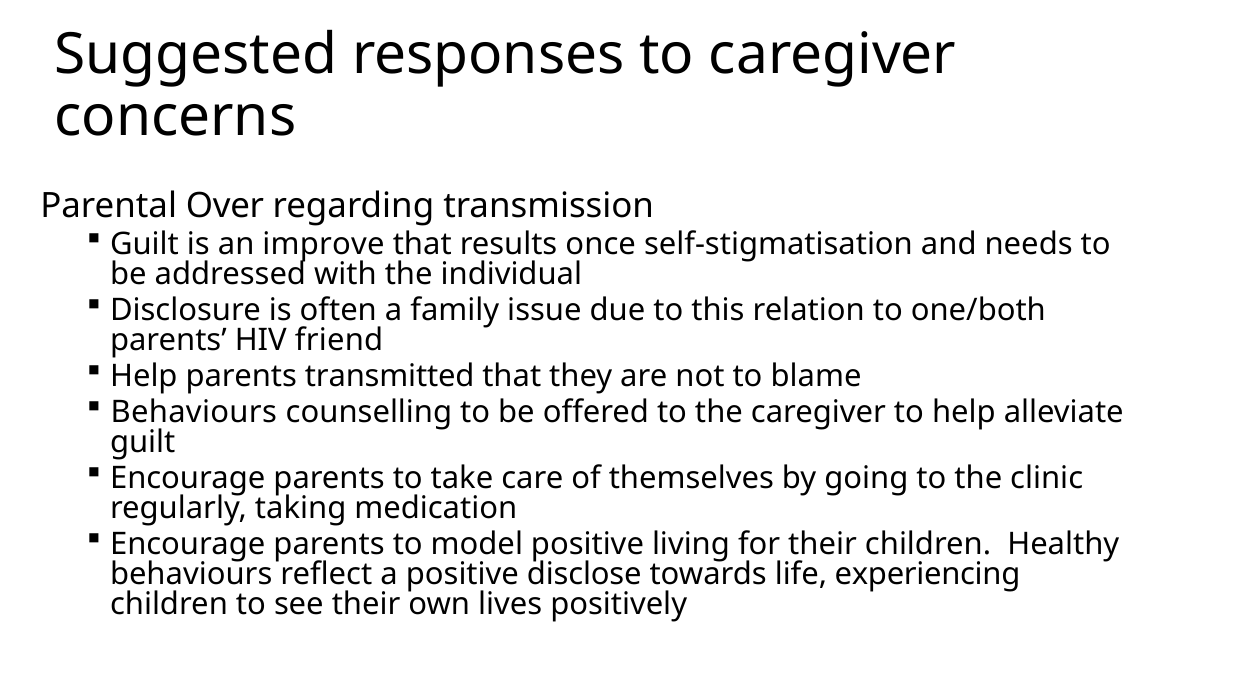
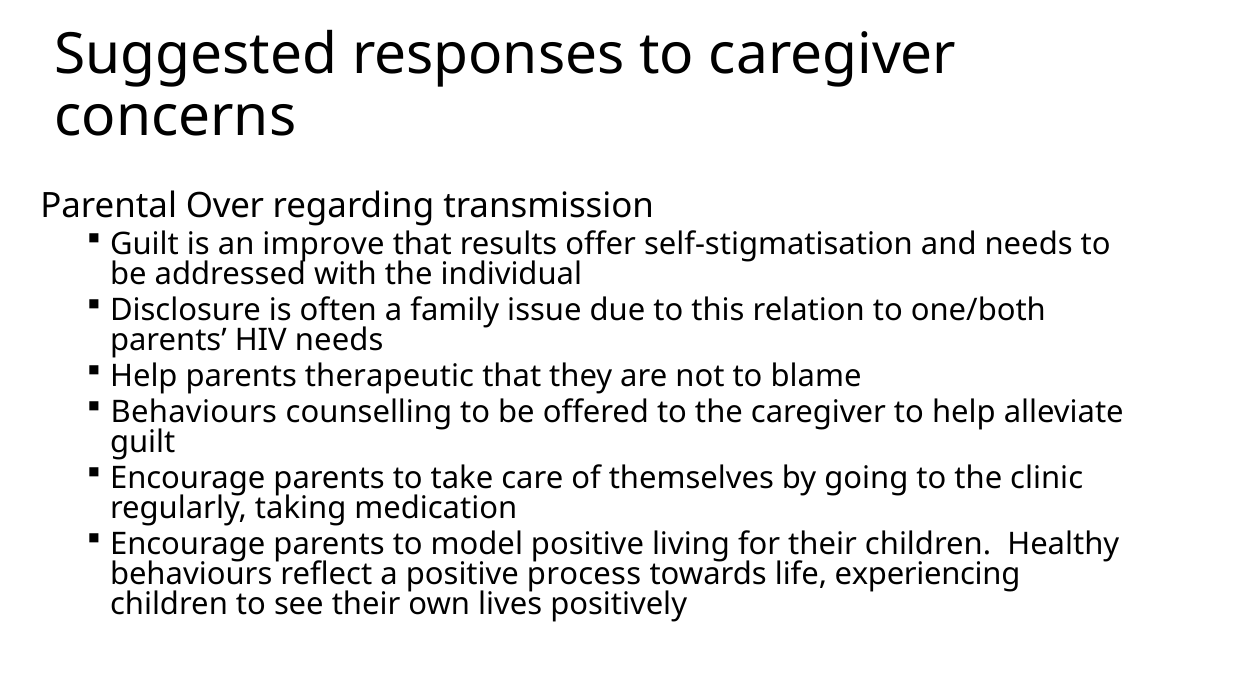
once: once -> offer
HIV friend: friend -> needs
transmitted: transmitted -> therapeutic
disclose: disclose -> process
